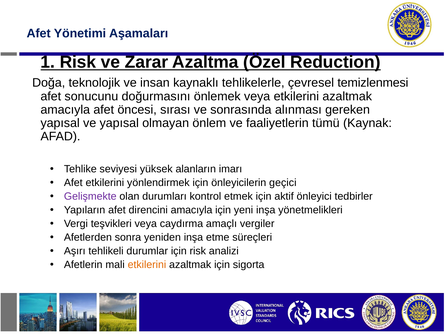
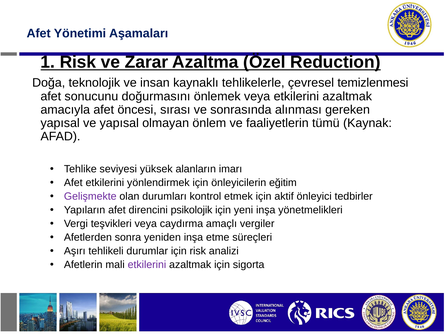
geçici: geçici -> eğitim
direncini amacıyla: amacıyla -> psikolojik
etkilerini at (147, 265) colour: orange -> purple
